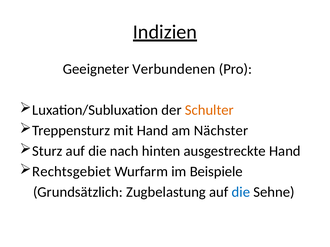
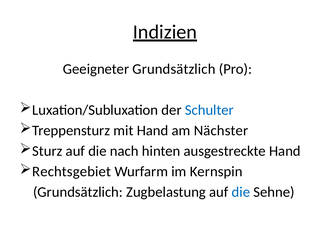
Geeigneter Verbundenen: Verbundenen -> Grundsätzlich
Schulter colour: orange -> blue
Beispiele: Beispiele -> Kernspin
